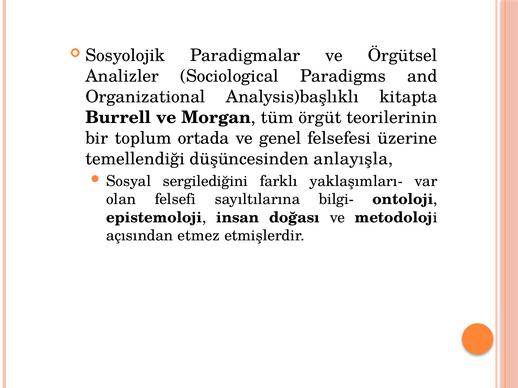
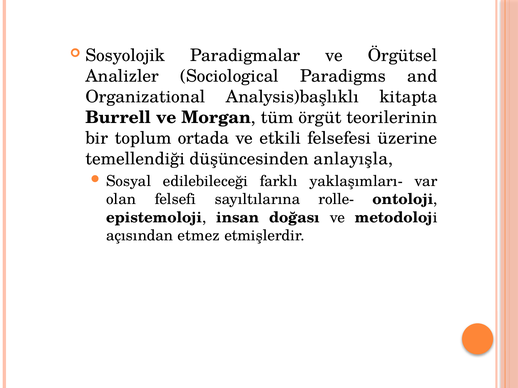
genel: genel -> etkili
sergilediğini: sergilediğini -> edilebileceği
bilgi-: bilgi- -> rolle-
